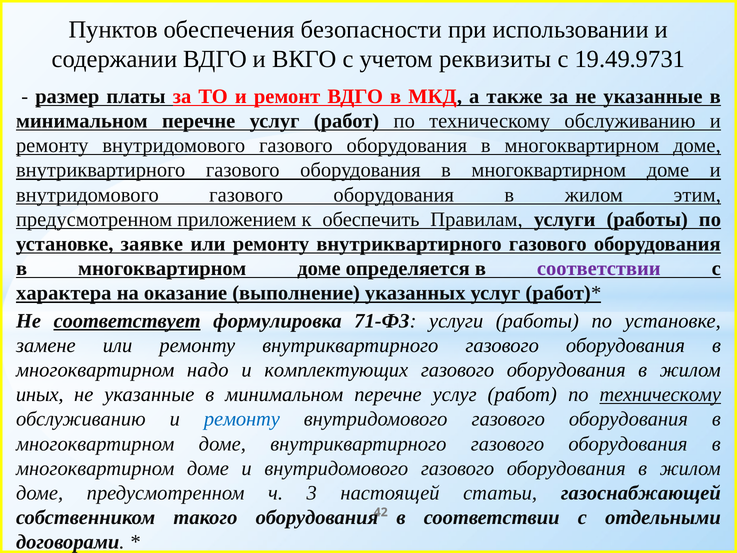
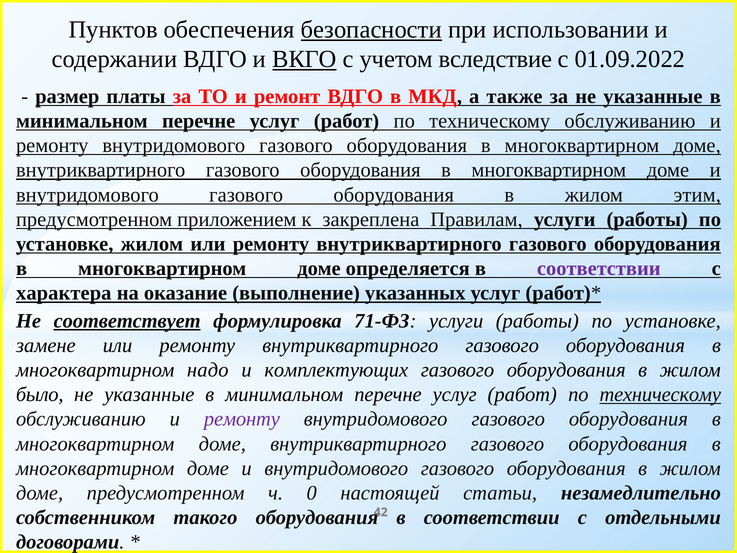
безопасности underline: none -> present
ВКГО underline: none -> present
реквизиты: реквизиты -> вследствие
19.49.9731: 19.49.9731 -> 01.09.2022
обеспечить: обеспечить -> закреплена
установке заявке: заявке -> жилом
иных: иных -> было
ремонту at (242, 419) colour: blue -> purple
3: 3 -> 0
газоснабжающей: газоснабжающей -> незамедлительно
